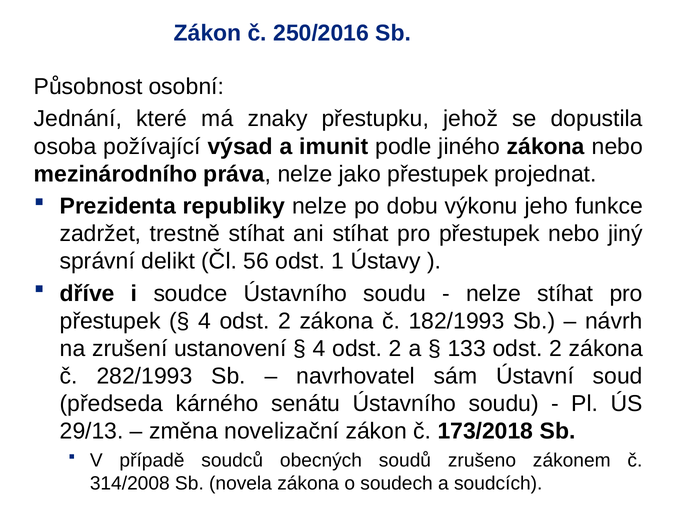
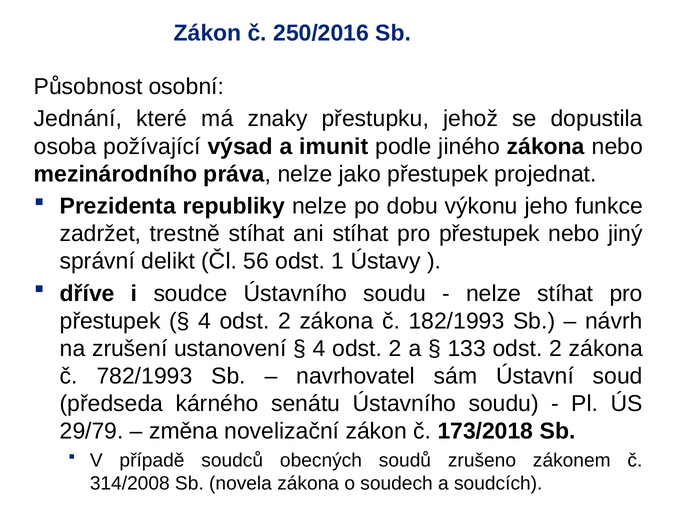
282/1993: 282/1993 -> 782/1993
29/13: 29/13 -> 29/79
